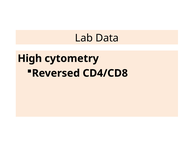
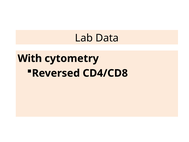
High: High -> With
